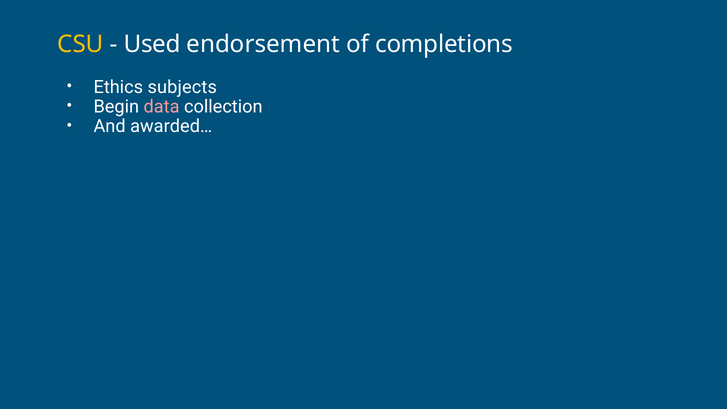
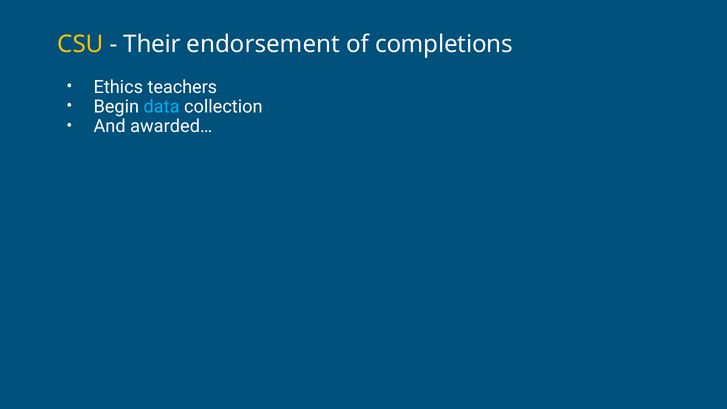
Used: Used -> Their
subjects: subjects -> teachers
data colour: pink -> light blue
